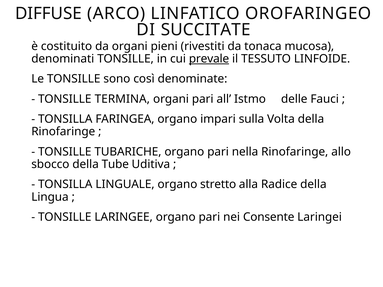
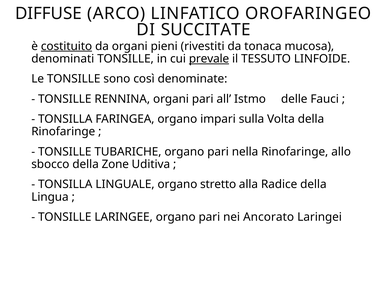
costituito underline: none -> present
TERMINA: TERMINA -> RENNINA
Tube: Tube -> Zone
Consente: Consente -> Ancorato
